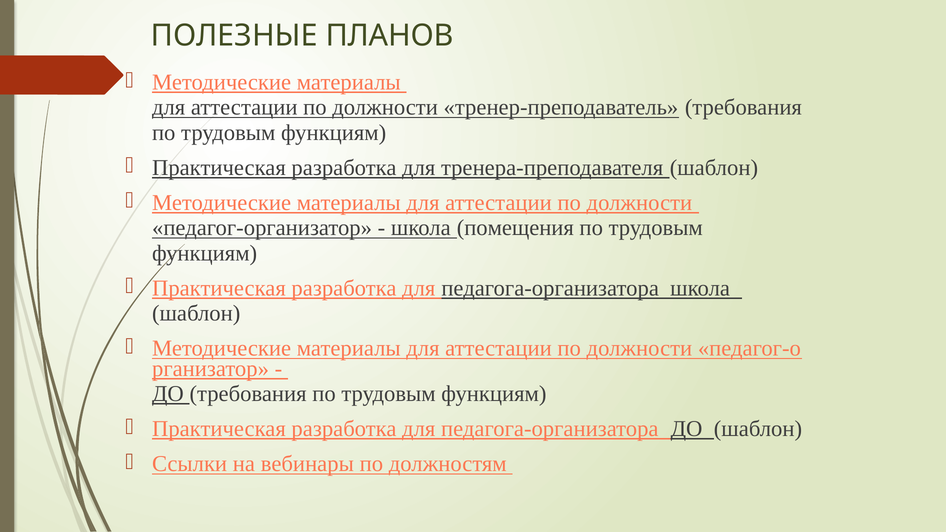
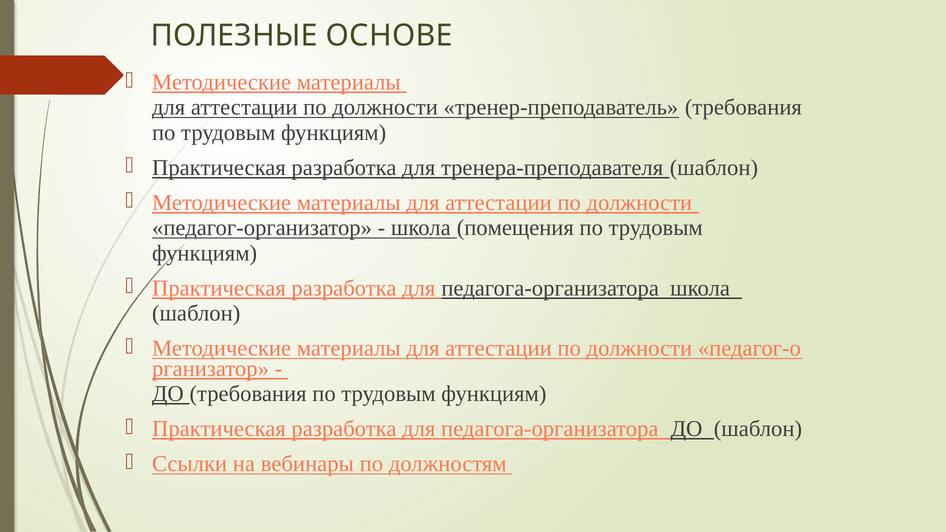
ПЛАНОВ: ПЛАНОВ -> ОСНОВЕ
